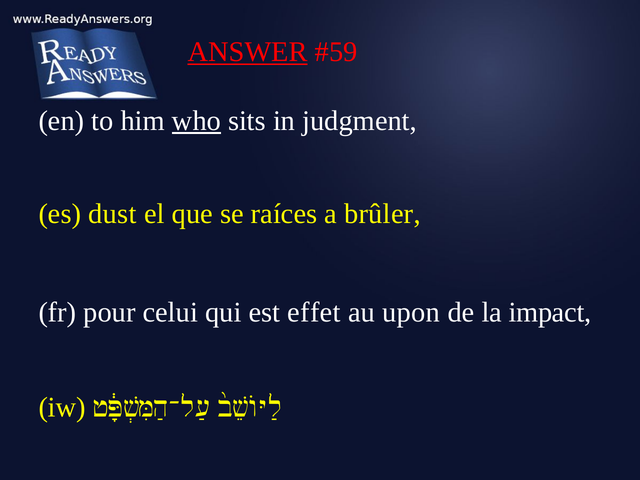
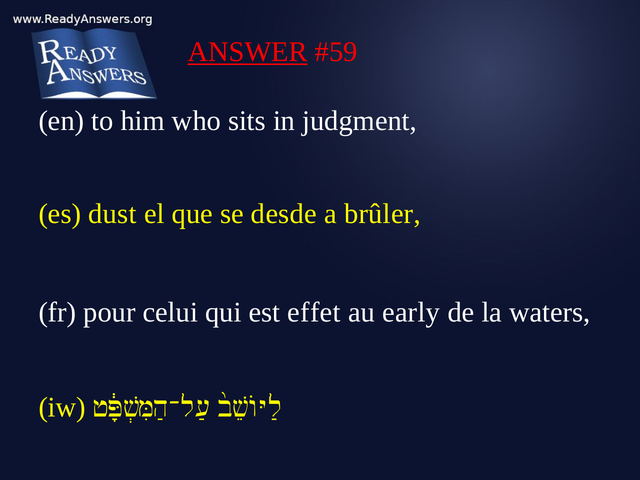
who underline: present -> none
raíces: raíces -> desde
upon: upon -> early
impact: impact -> waters
